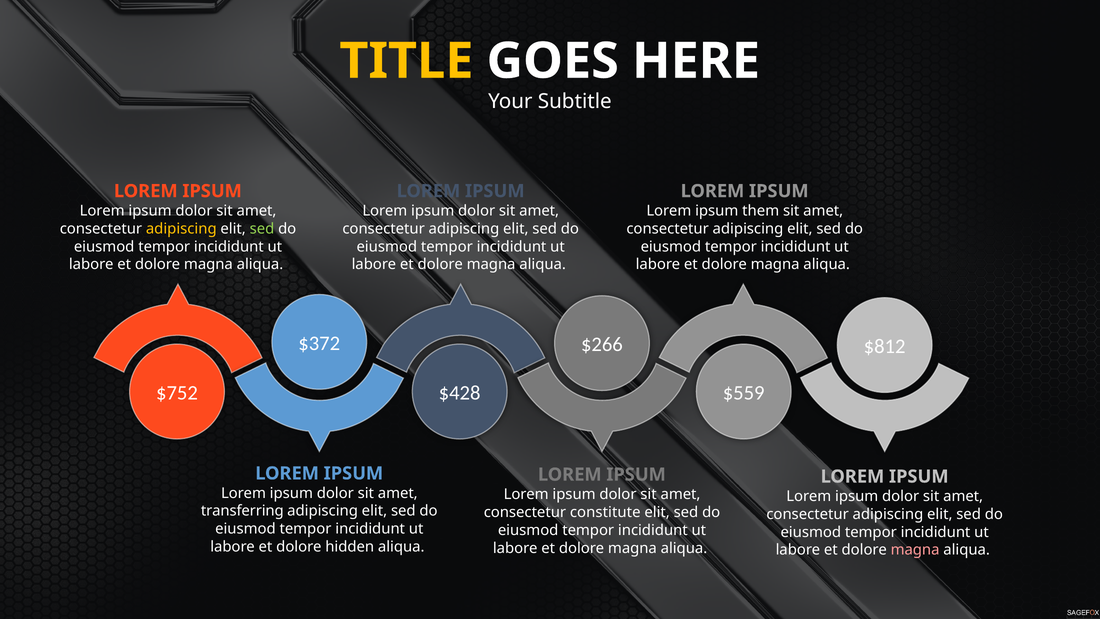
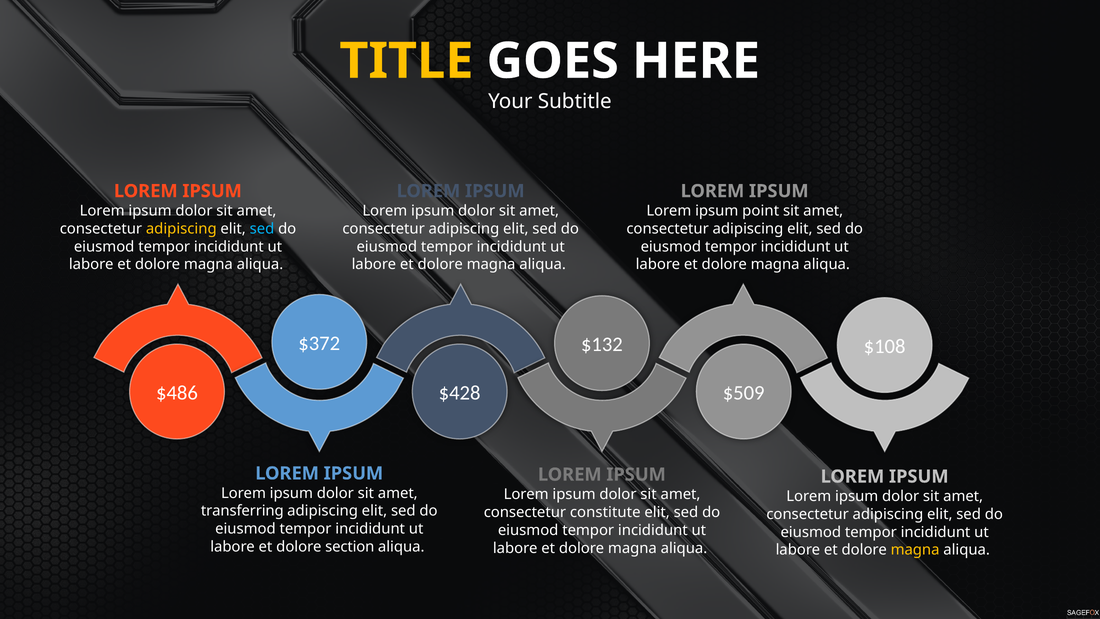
them: them -> point
sed at (262, 229) colour: light green -> light blue
$266: $266 -> $132
$812: $812 -> $108
$752: $752 -> $486
$559: $559 -> $509
hidden: hidden -> section
magna at (915, 550) colour: pink -> yellow
